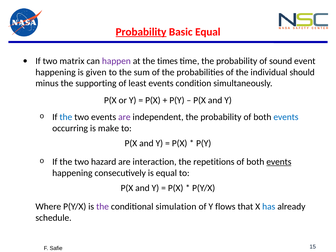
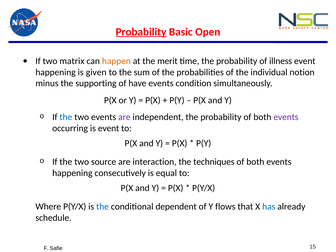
Basic Equal: Equal -> Open
happen colour: purple -> orange
times: times -> merit
sound: sound -> illness
should: should -> notion
least: least -> have
events at (286, 117) colour: blue -> purple
is make: make -> event
hazard: hazard -> source
repetitions: repetitions -> techniques
events at (279, 162) underline: present -> none
the at (103, 207) colour: purple -> blue
simulation: simulation -> dependent
